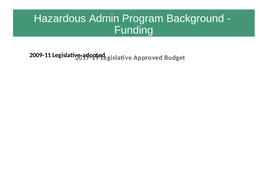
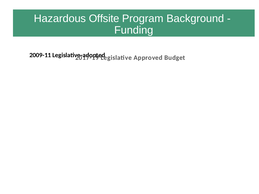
Admin: Admin -> Offsite
